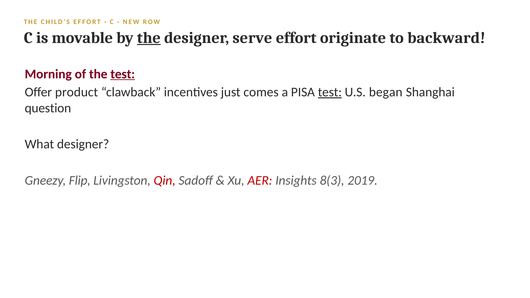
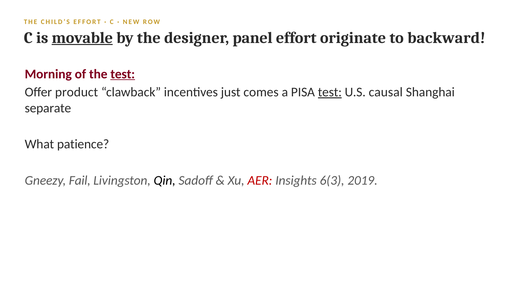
movable underline: none -> present
the at (149, 38) underline: present -> none
serve: serve -> panel
began: began -> causal
question: question -> separate
What designer: designer -> patience
Flip: Flip -> Fail
Qin colour: red -> black
8(3: 8(3 -> 6(3
